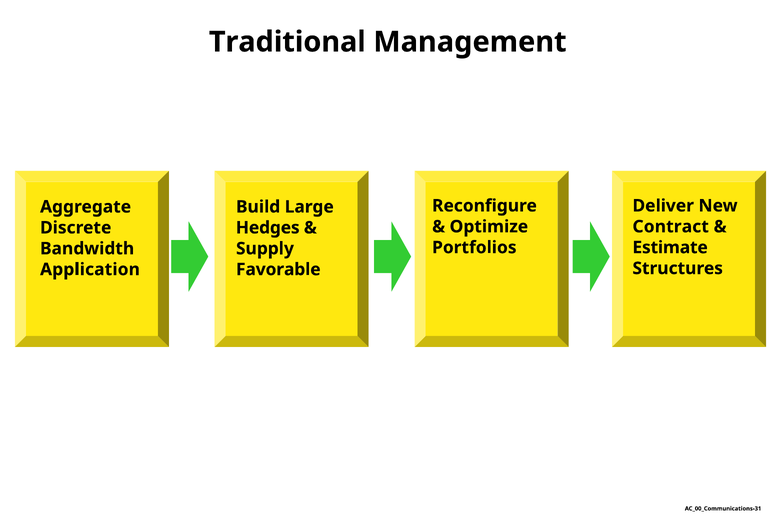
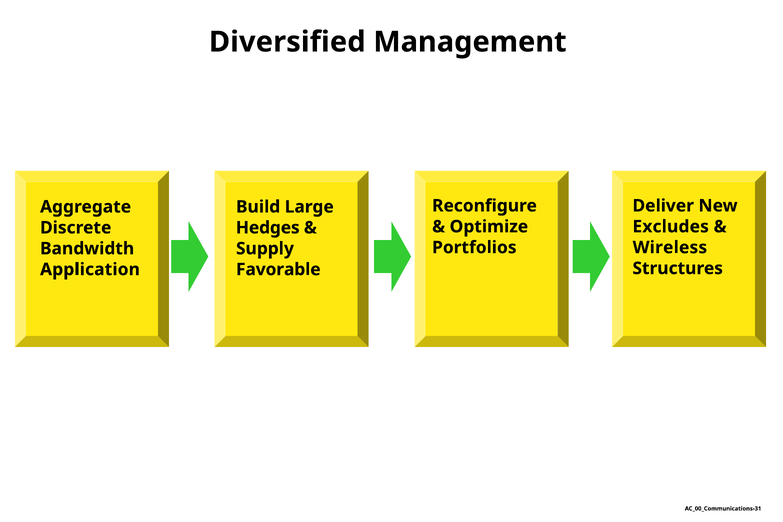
Traditional: Traditional -> Diversified
Contract: Contract -> Excludes
Estimate: Estimate -> Wireless
